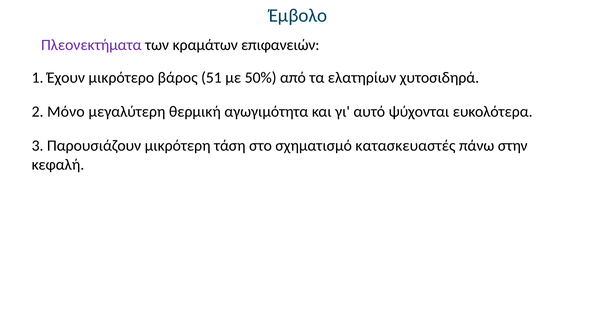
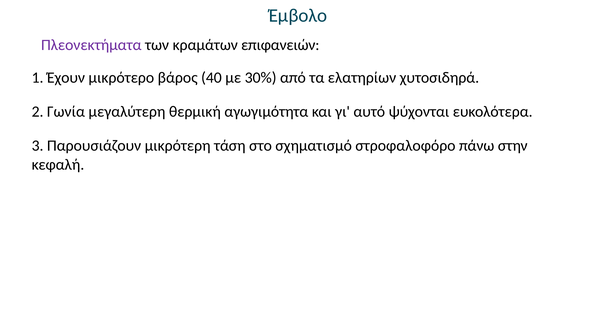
51: 51 -> 40
50%: 50% -> 30%
Μόνο: Μόνο -> Γωνία
κατασκευαστές: κατασκευαστές -> στροφαλοφόρο
